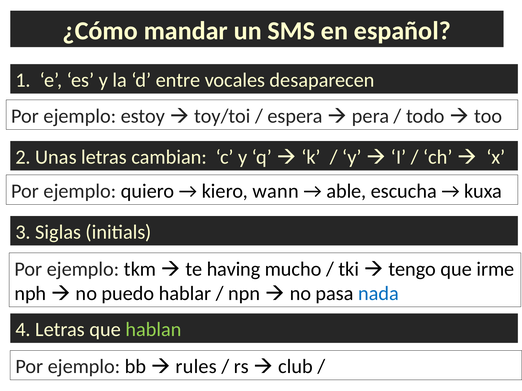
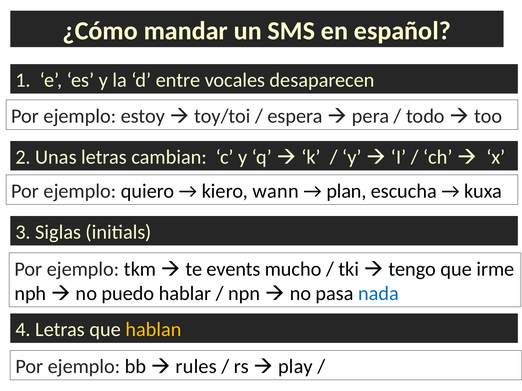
able: able -> plan
having: having -> events
hablan colour: light green -> yellow
club: club -> play
